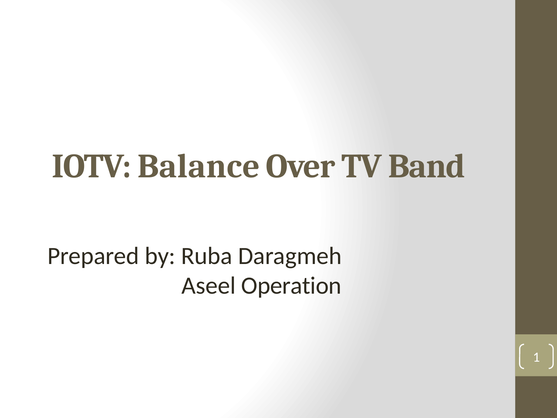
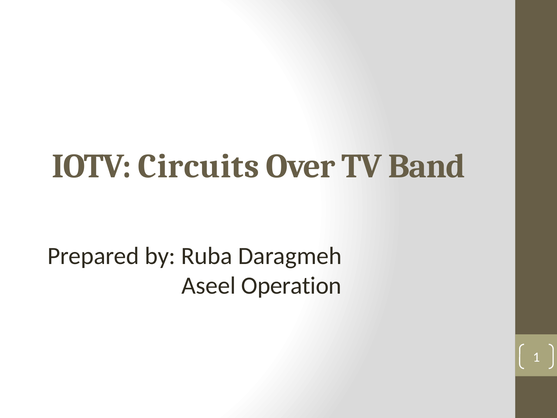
Balance: Balance -> Circuits
